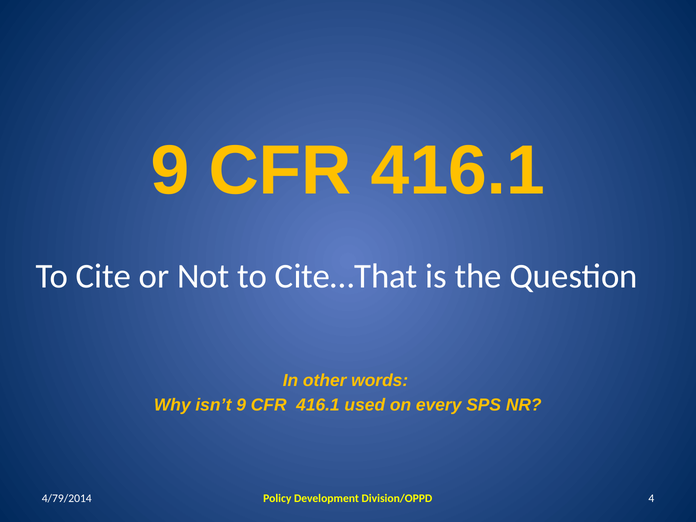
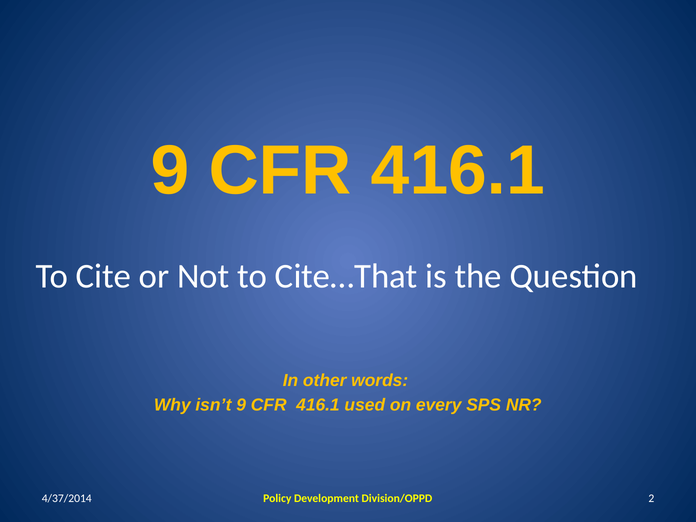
4: 4 -> 2
4/79/2014: 4/79/2014 -> 4/37/2014
